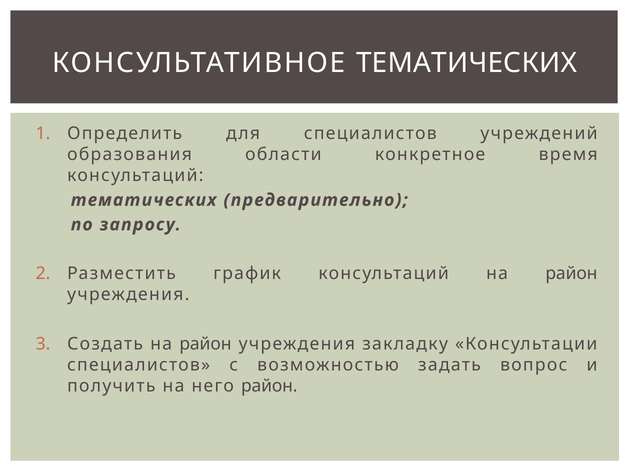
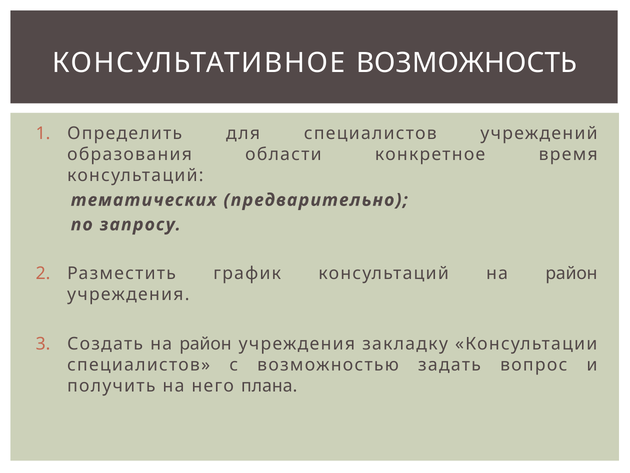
КОНСУЛЬТАТИВНОЕ ТЕМАТИЧЕСКИХ: ТЕМАТИЧЕСКИХ -> ВОЗМОЖНОСТЬ
него район: район -> плана
